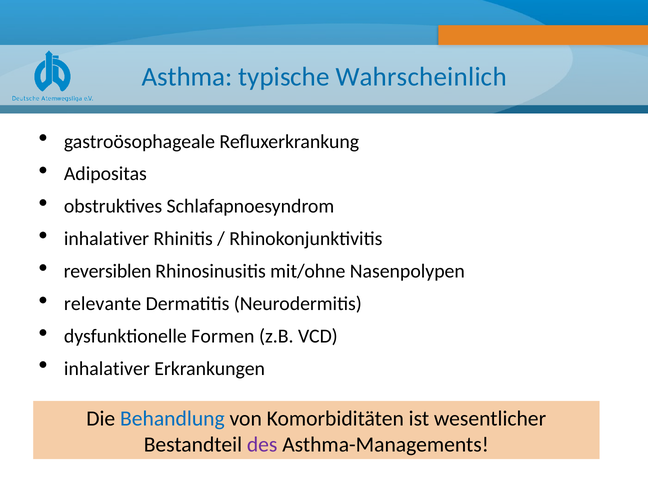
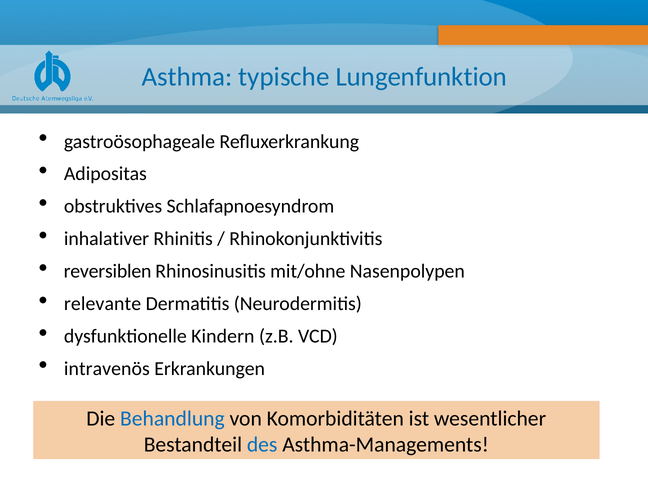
Wahrscheinlich: Wahrscheinlich -> Lungenfunktion
Formen: Formen -> Kindern
inhalativer at (107, 369): inhalativer -> intravenös
des colour: purple -> blue
